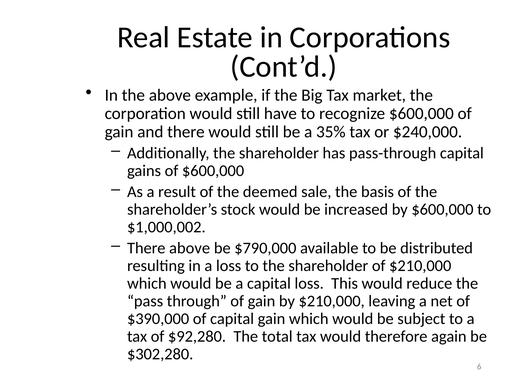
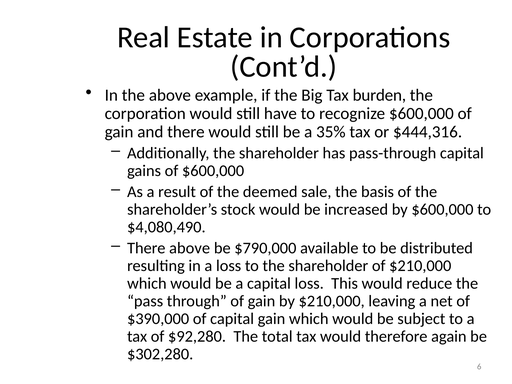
market: market -> burden
$240,000: $240,000 -> $444,316
$1,000,002: $1,000,002 -> $4,080,490
